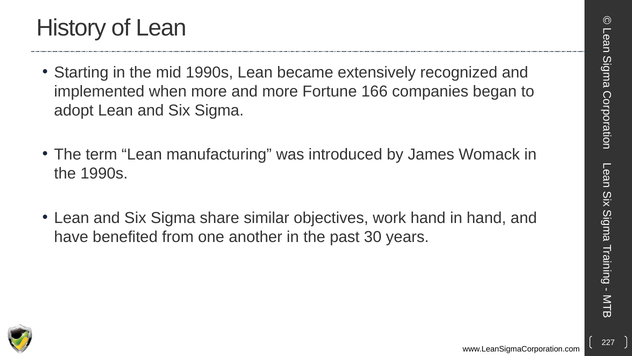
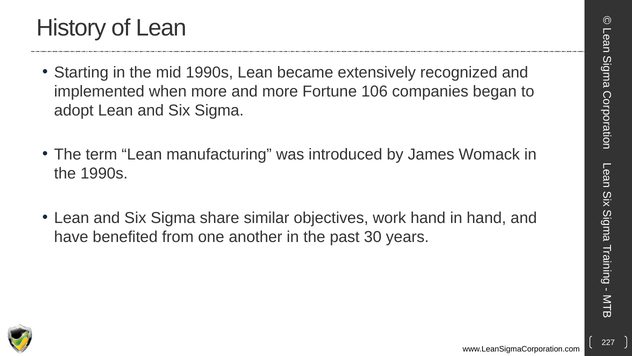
166: 166 -> 106
